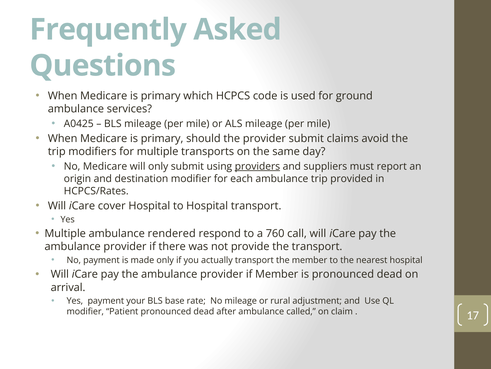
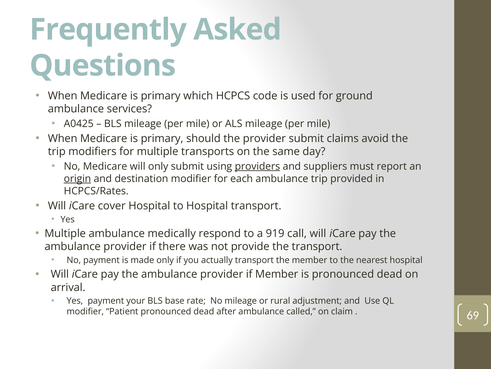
origin underline: none -> present
rendered: rendered -> medically
760: 760 -> 919
17: 17 -> 69
